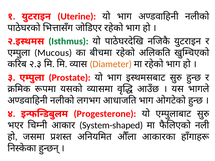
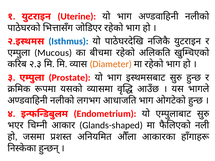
Isthmus colour: green -> blue
Progesterone: Progesterone -> Endometrium
System-shaped: System-shaped -> Glands-shaped
